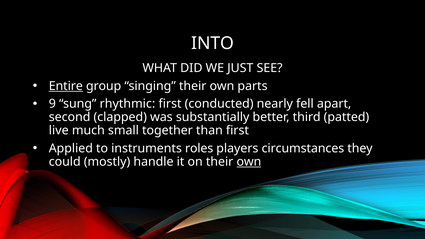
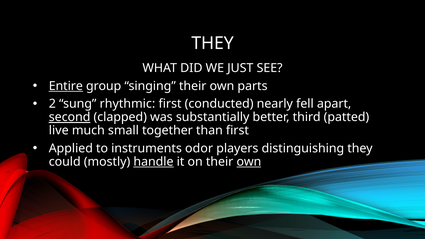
INTO at (213, 43): INTO -> THEY
9: 9 -> 2
second underline: none -> present
roles: roles -> odor
circumstances: circumstances -> distinguishing
handle underline: none -> present
